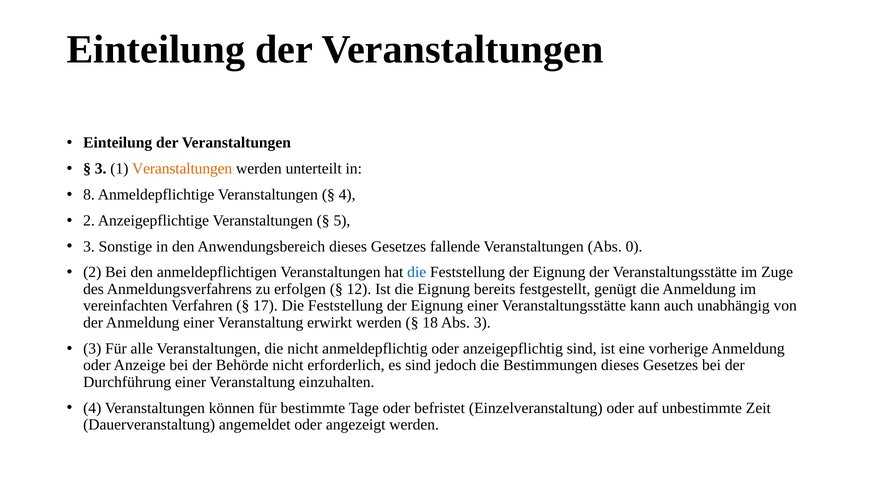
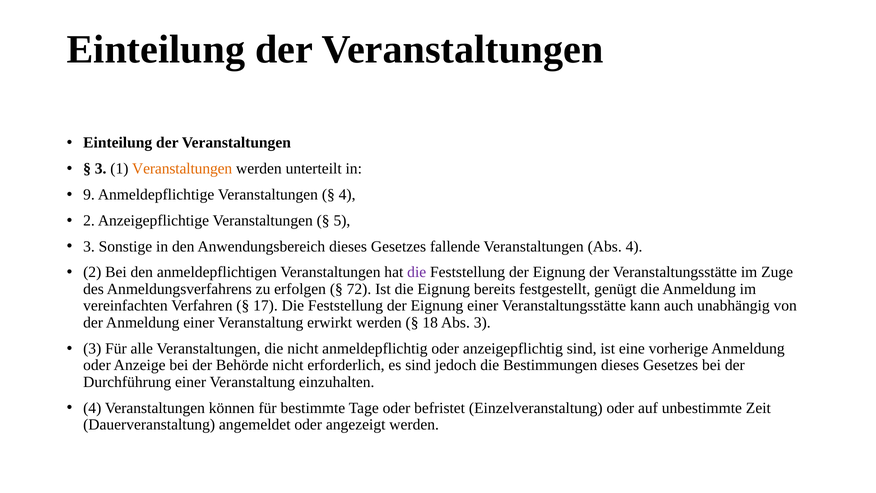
8: 8 -> 9
Abs 0: 0 -> 4
die at (417, 272) colour: blue -> purple
12: 12 -> 72
